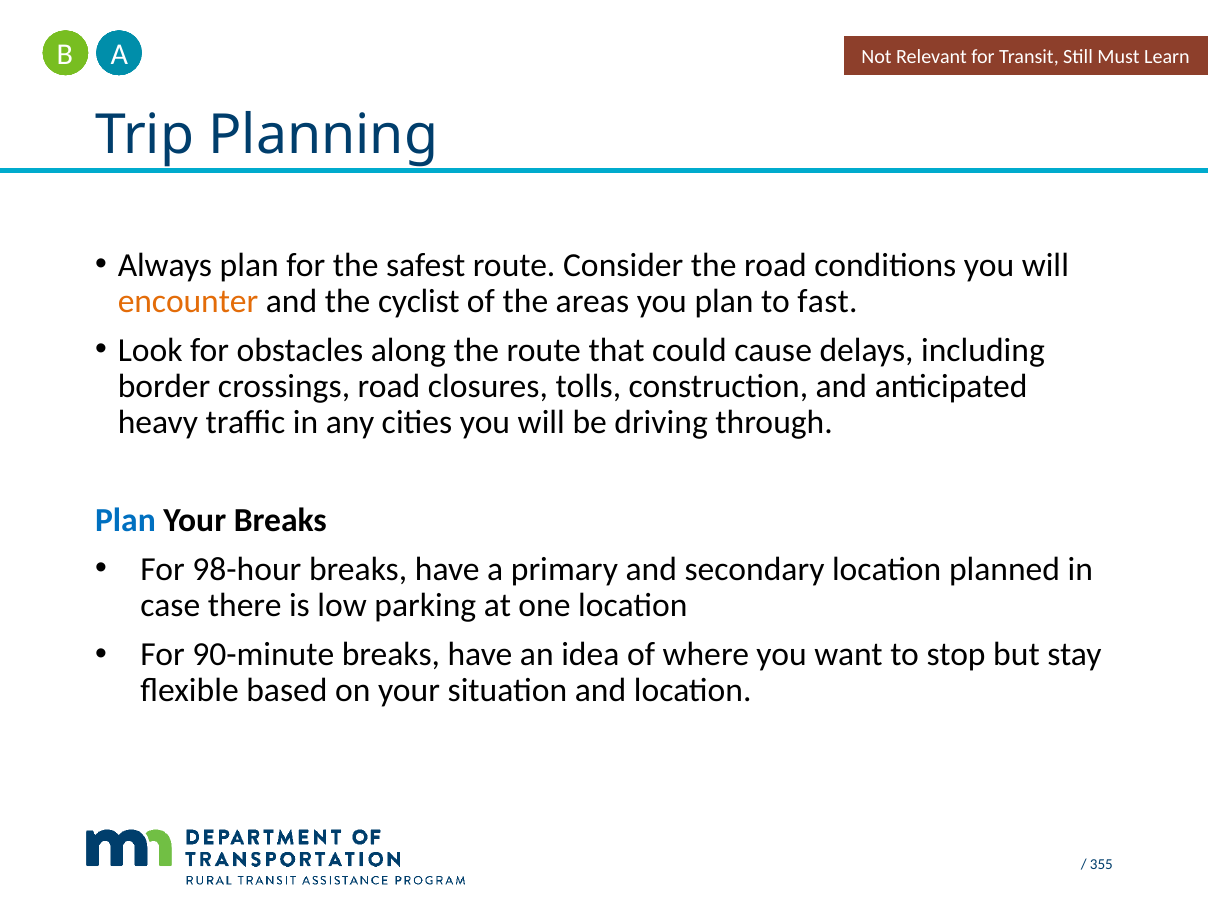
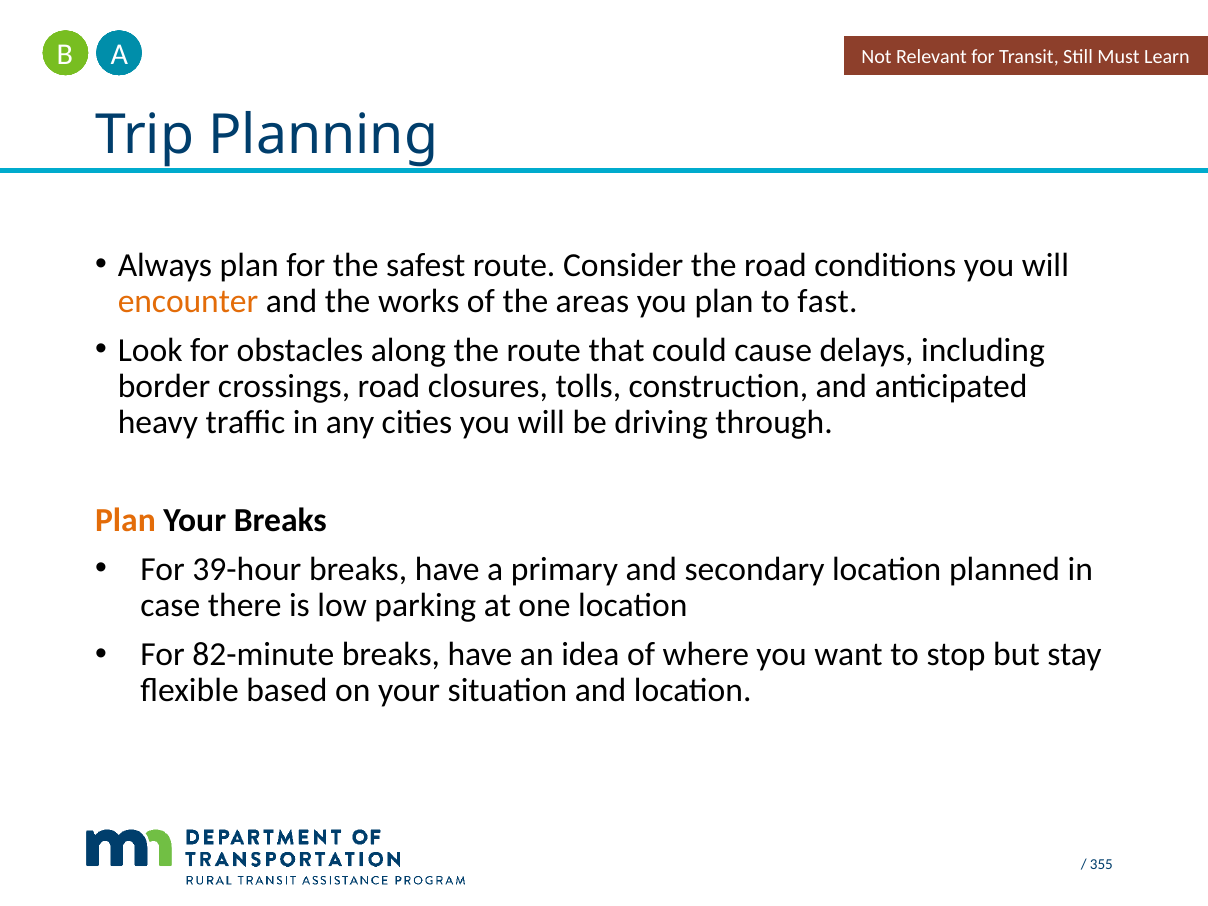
cyclist: cyclist -> works
Plan at (125, 520) colour: blue -> orange
98-hour: 98-hour -> 39-hour
90-minute: 90-minute -> 82-minute
